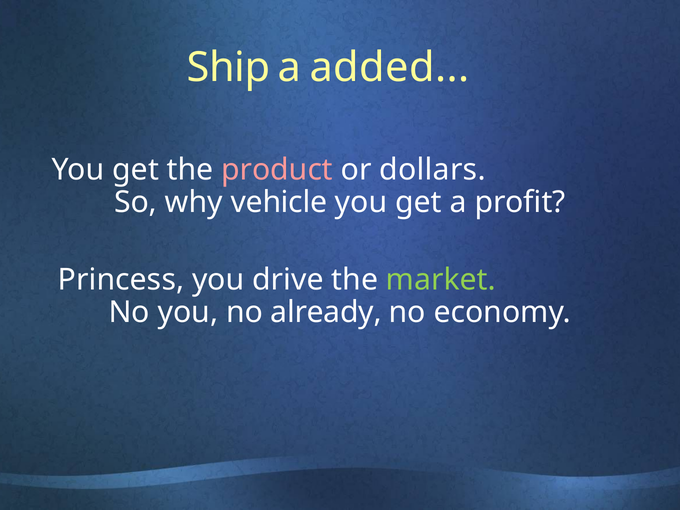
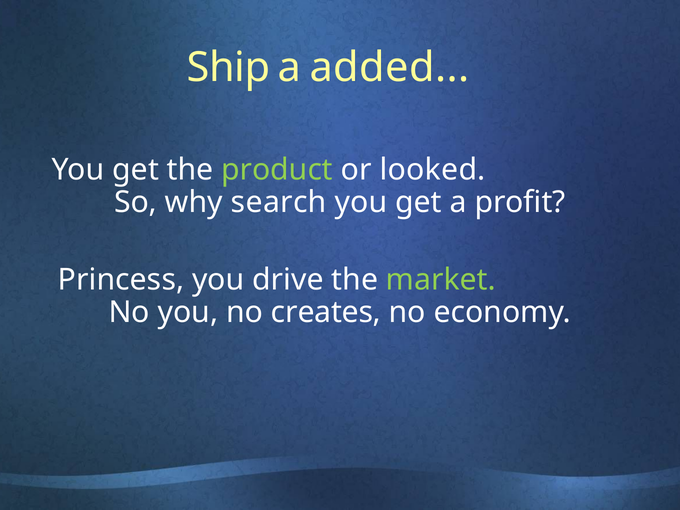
product colour: pink -> light green
dollars: dollars -> looked
vehicle: vehicle -> search
already: already -> creates
